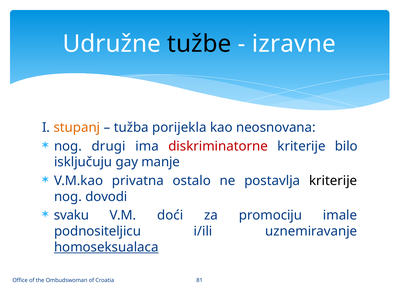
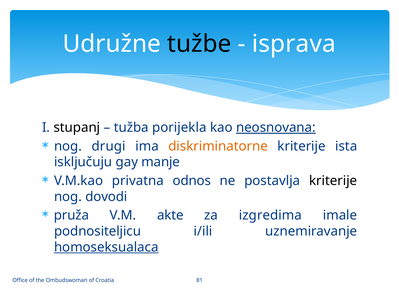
izravne: izravne -> isprava
stupanj colour: orange -> black
neosnovana underline: none -> present
diskriminatorne colour: red -> orange
bilo: bilo -> ista
ostalo: ostalo -> odnos
svaku: svaku -> pruža
doći: doći -> akte
promociju: promociju -> izgredima
